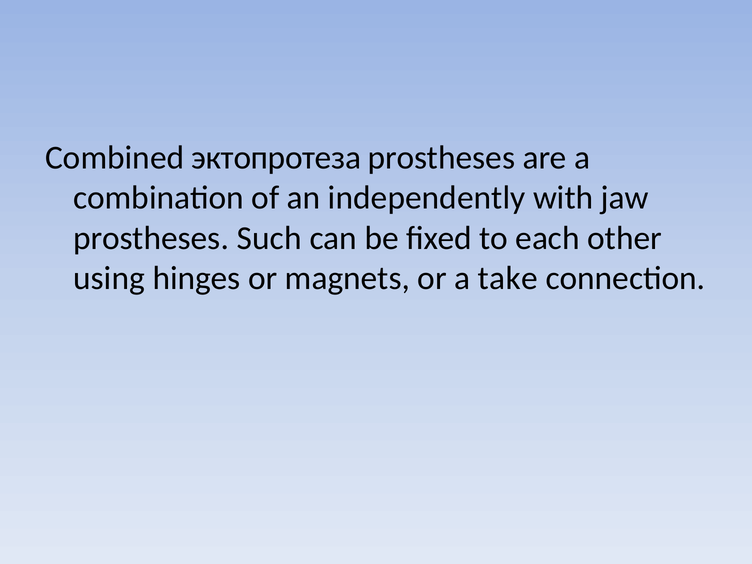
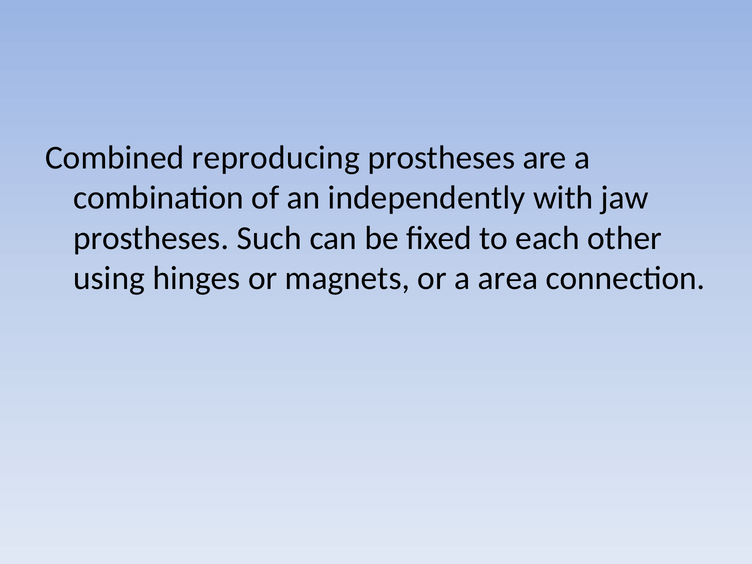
эктопротеза: эктопротеза -> reproducing
take: take -> area
